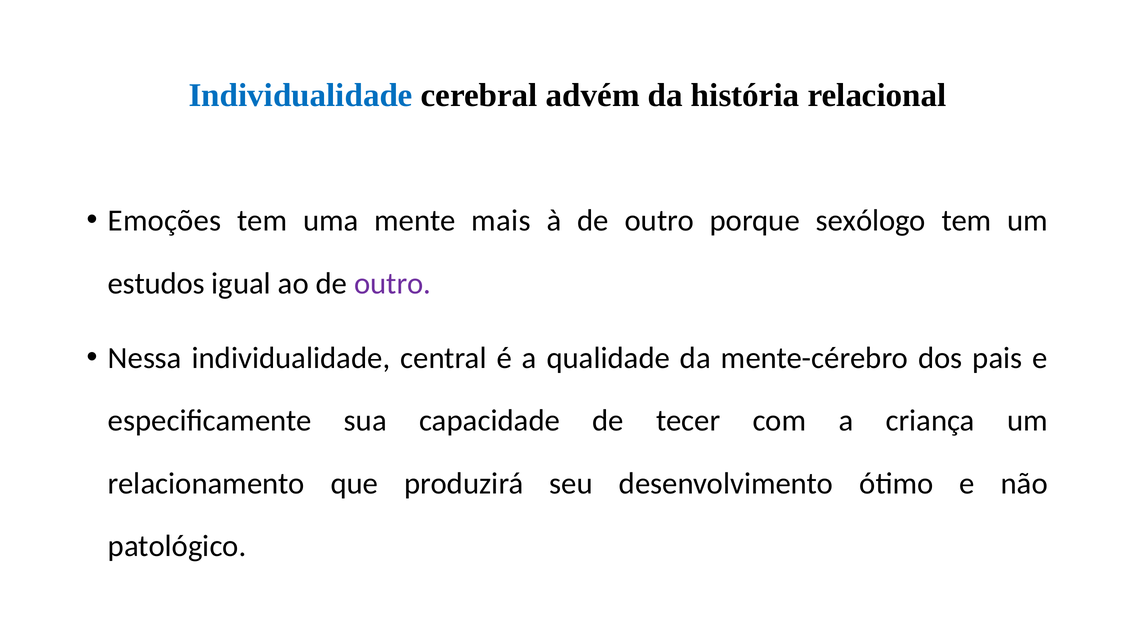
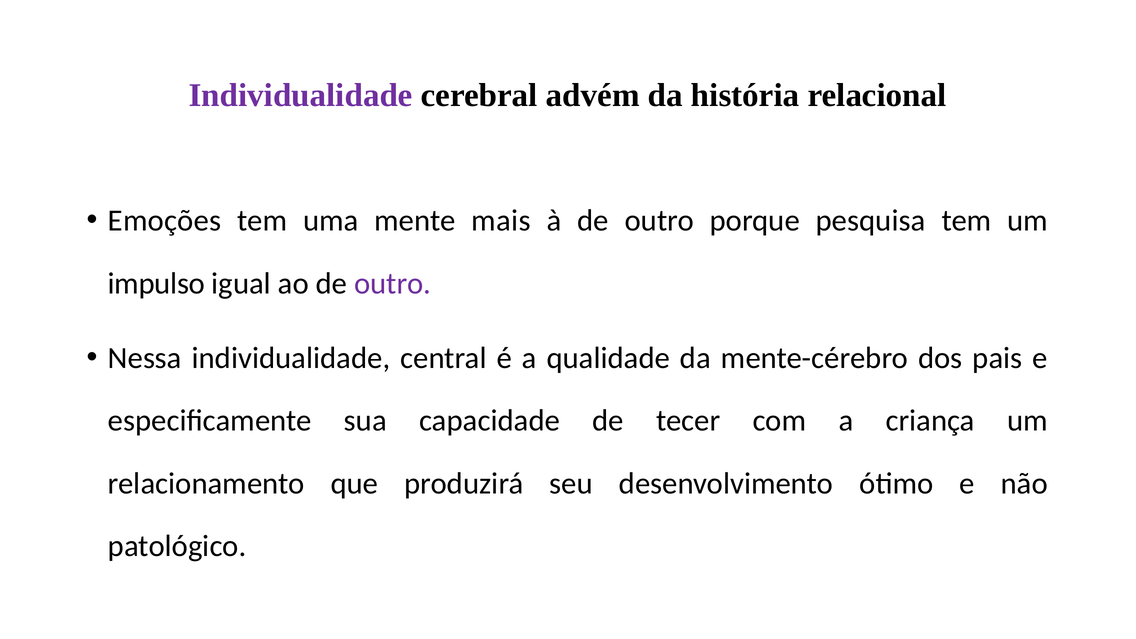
Individualidade at (301, 96) colour: blue -> purple
sexólogo: sexólogo -> pesquisa
estudos: estudos -> impulso
